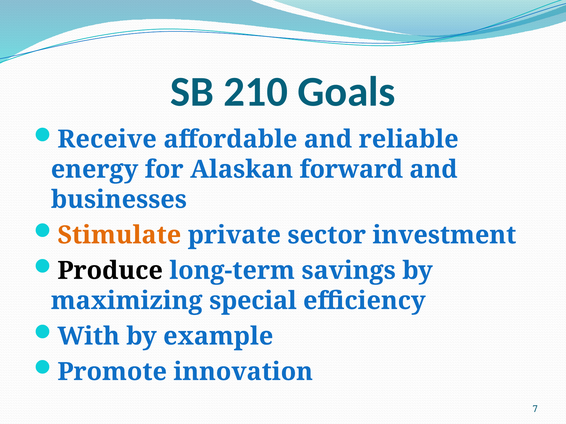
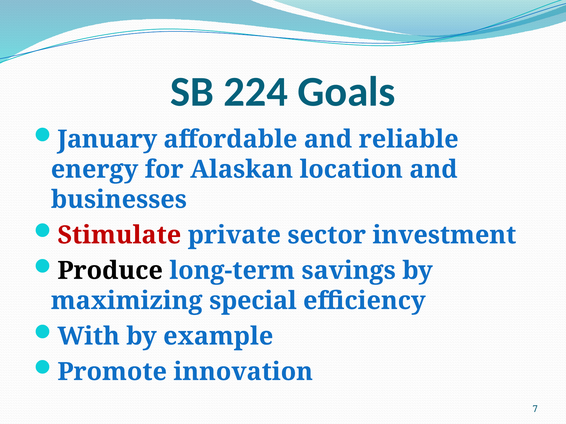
210: 210 -> 224
Receive: Receive -> January
forward: forward -> location
Stimulate colour: orange -> red
